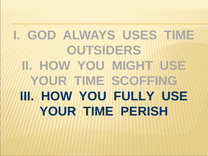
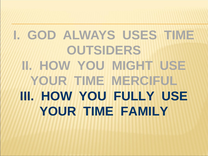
SCOFFING: SCOFFING -> MERCIFUL
PERISH: PERISH -> FAMILY
